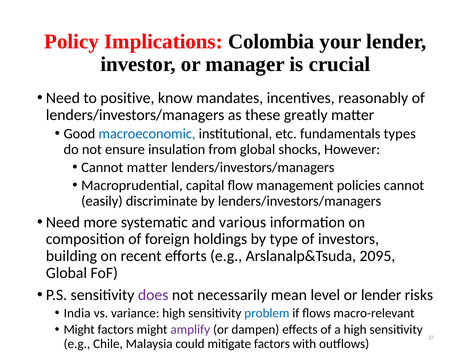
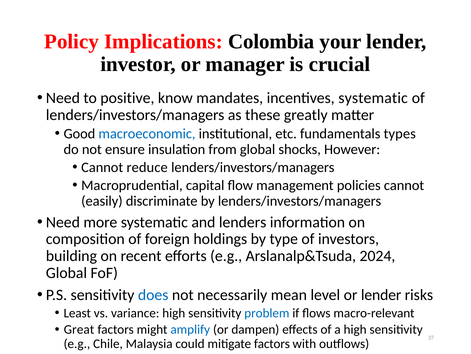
incentives reasonably: reasonably -> systematic
Cannot matter: matter -> reduce
various: various -> lenders
2095: 2095 -> 2024
does colour: purple -> blue
India: India -> Least
Might at (79, 329): Might -> Great
amplify colour: purple -> blue
